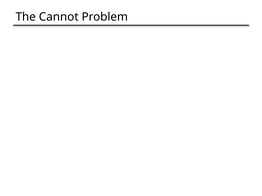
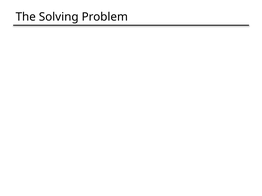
Cannot: Cannot -> Solving
